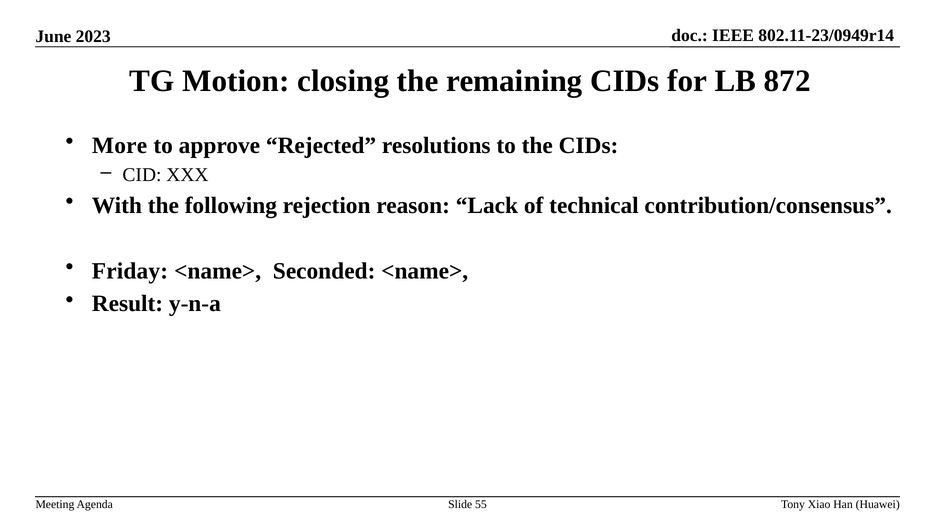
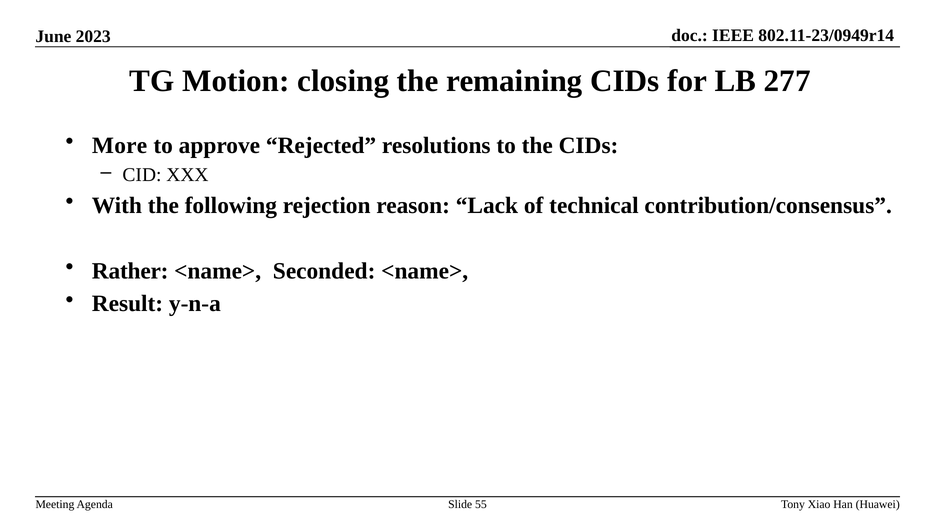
872: 872 -> 277
Friday: Friday -> Rather
